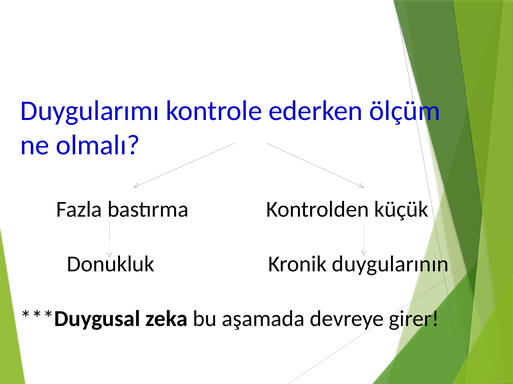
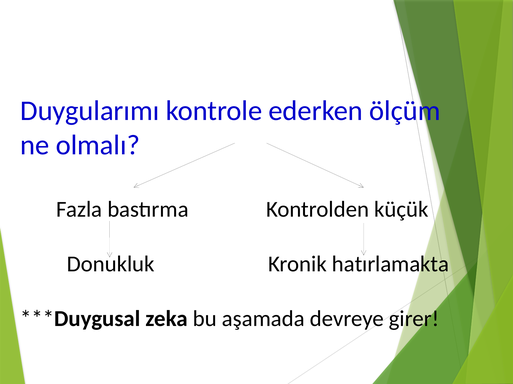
duygularının: duygularının -> hatırlamakta
